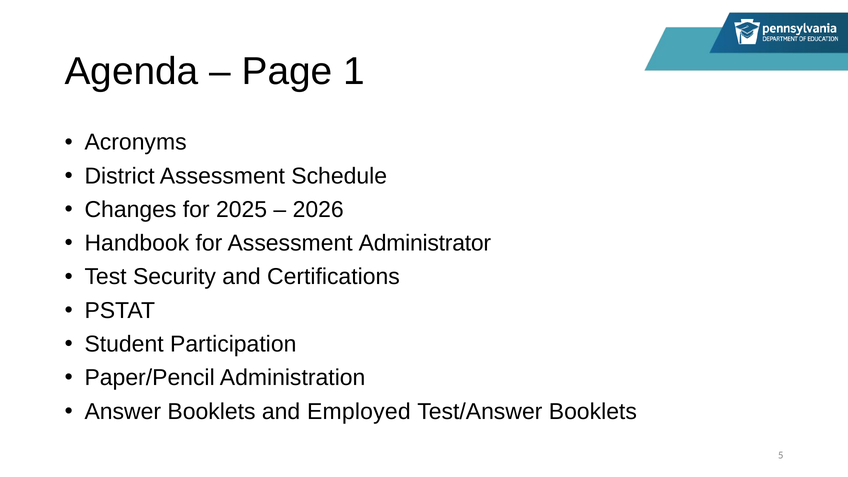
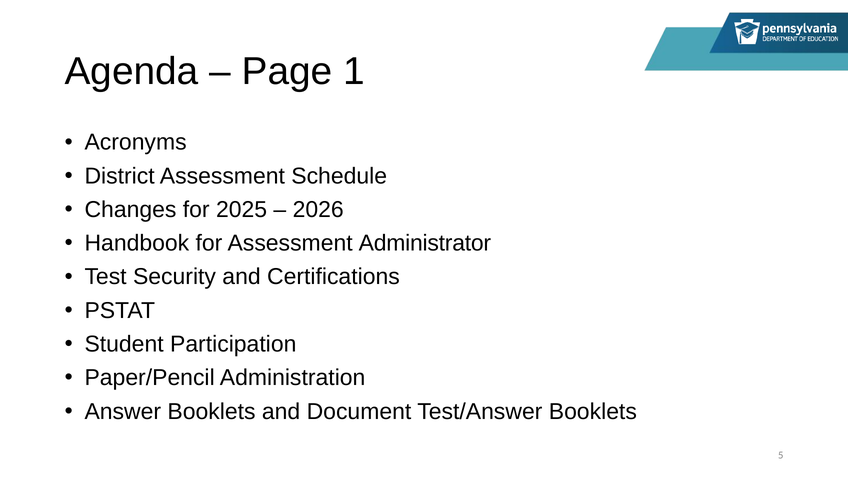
Employed: Employed -> Document
